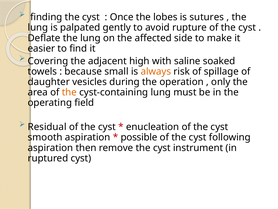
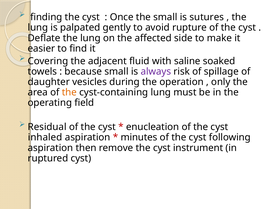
the lobes: lobes -> small
high: high -> fluid
always colour: orange -> purple
smooth: smooth -> inhaled
possible: possible -> minutes
